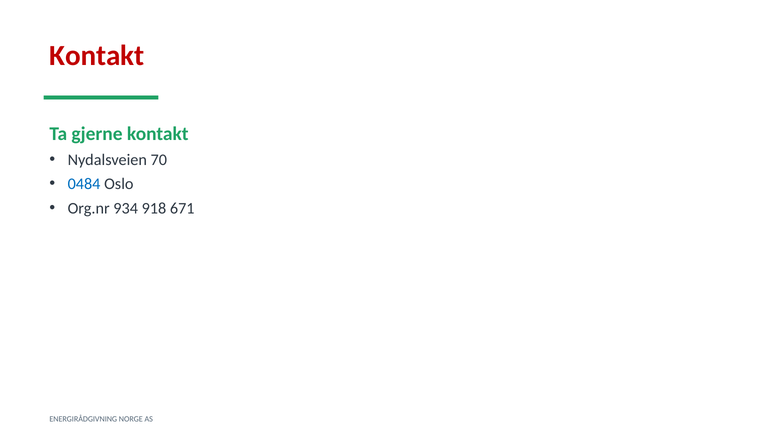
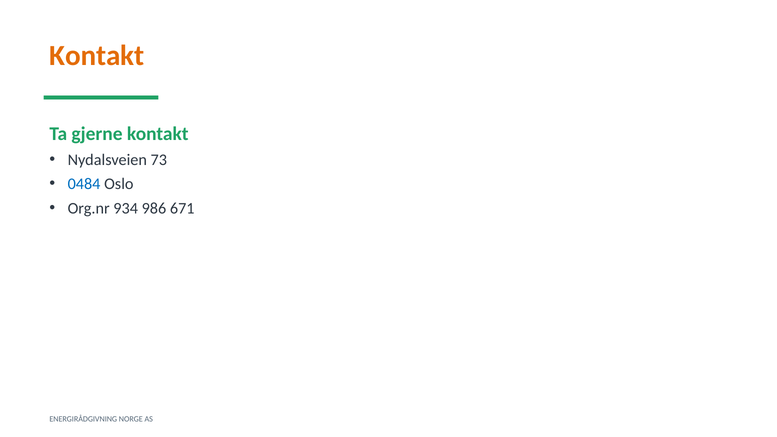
Kontakt at (97, 55) colour: red -> orange
70: 70 -> 73
918: 918 -> 986
